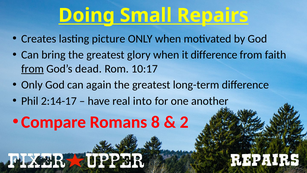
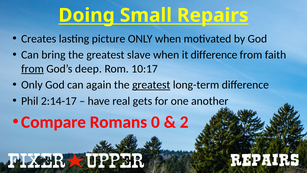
glory: glory -> slave
dead: dead -> deep
greatest at (151, 85) underline: none -> present
into: into -> gets
8: 8 -> 0
